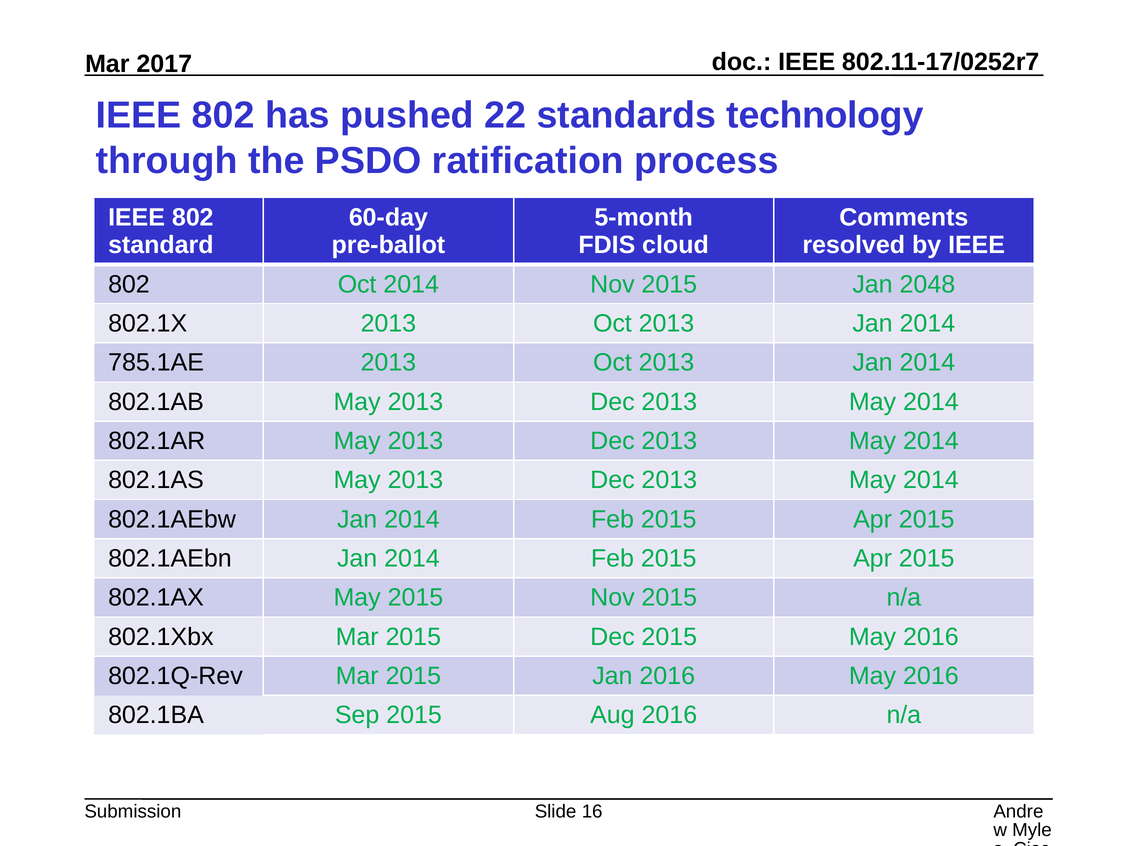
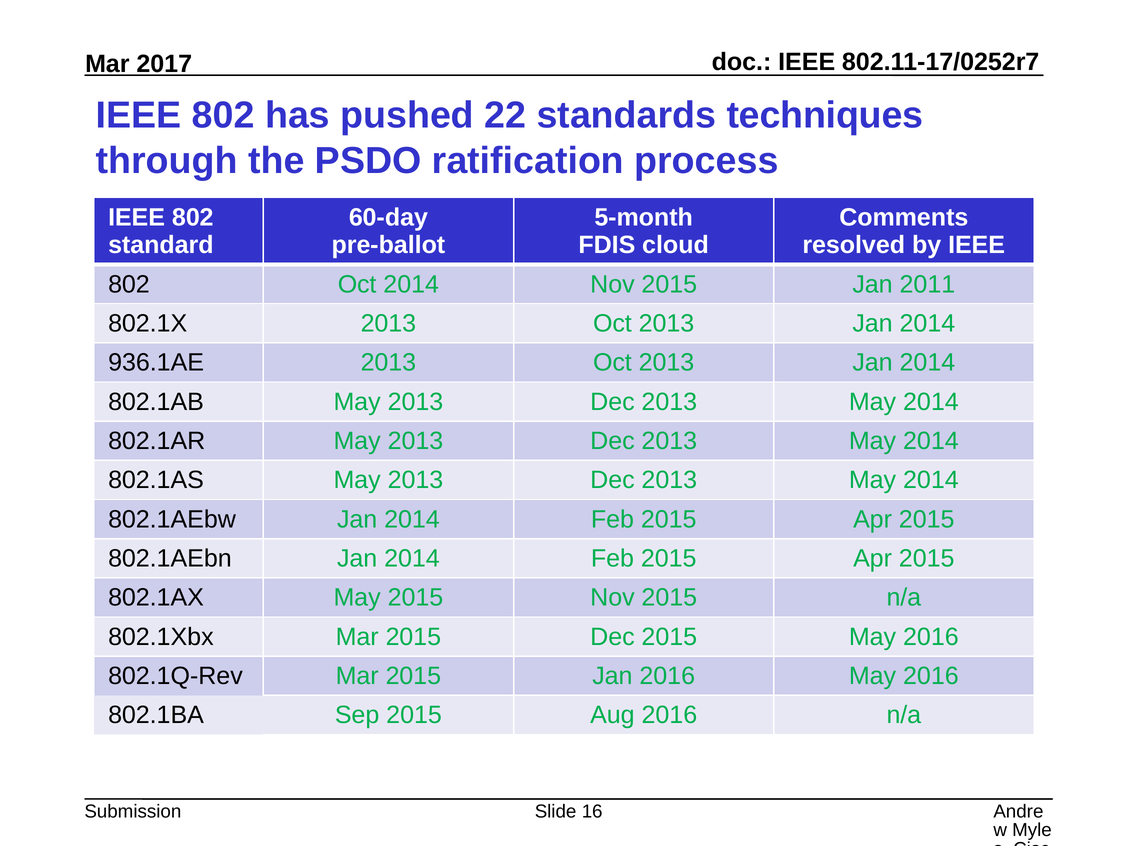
technology: technology -> techniques
2048: 2048 -> 2011
785.1AE: 785.1AE -> 936.1AE
